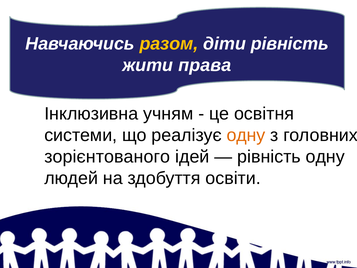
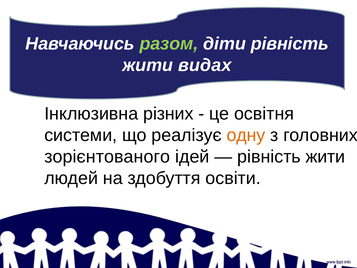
разом colour: yellow -> light green
права: права -> видах
учням: учням -> різних
одну at (325, 157): одну -> жити
